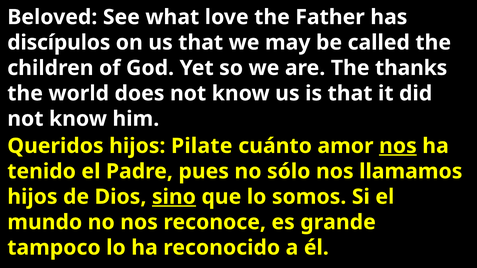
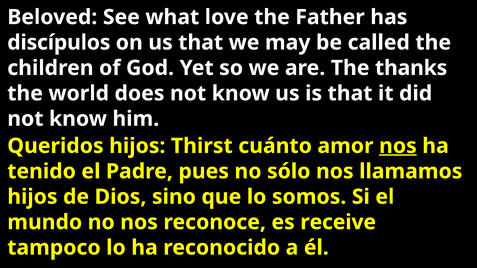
Pilate: Pilate -> Thirst
sino underline: present -> none
grande: grande -> receive
